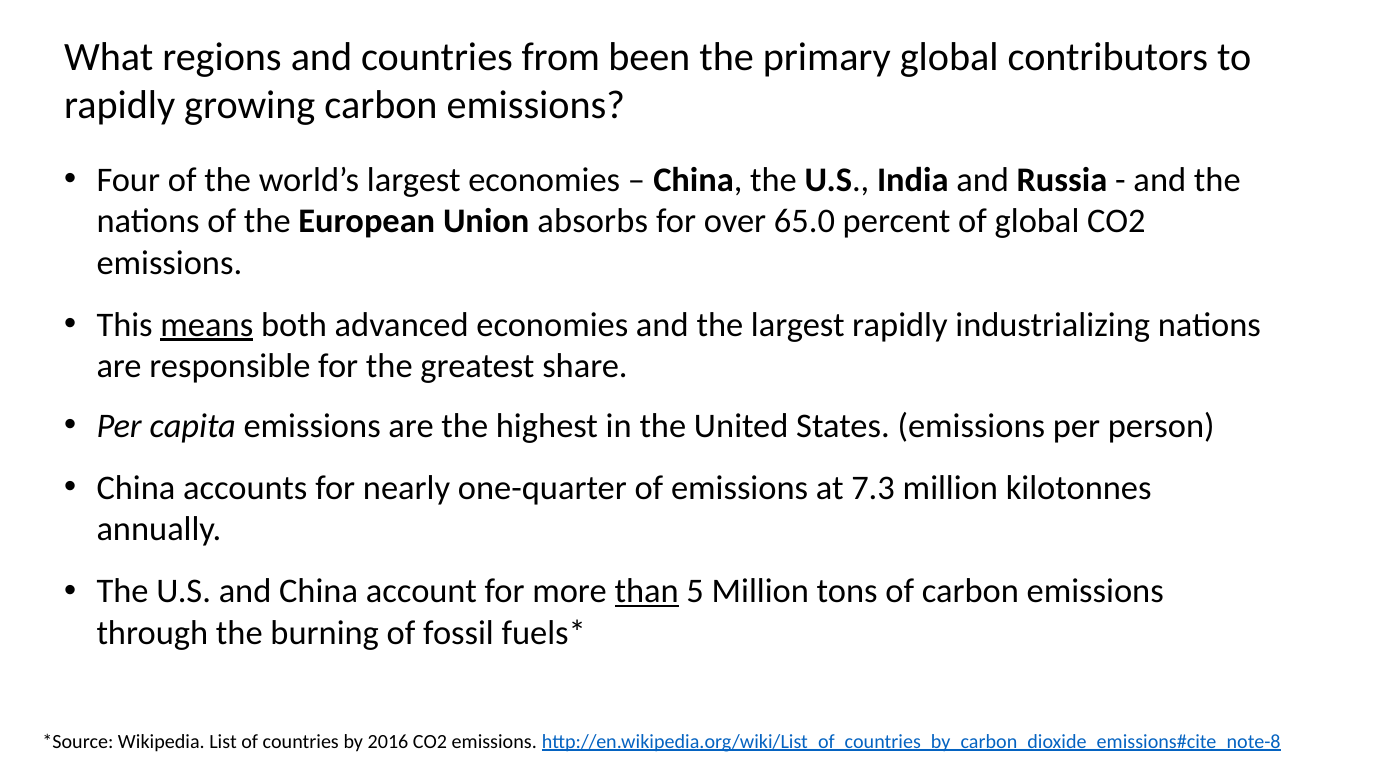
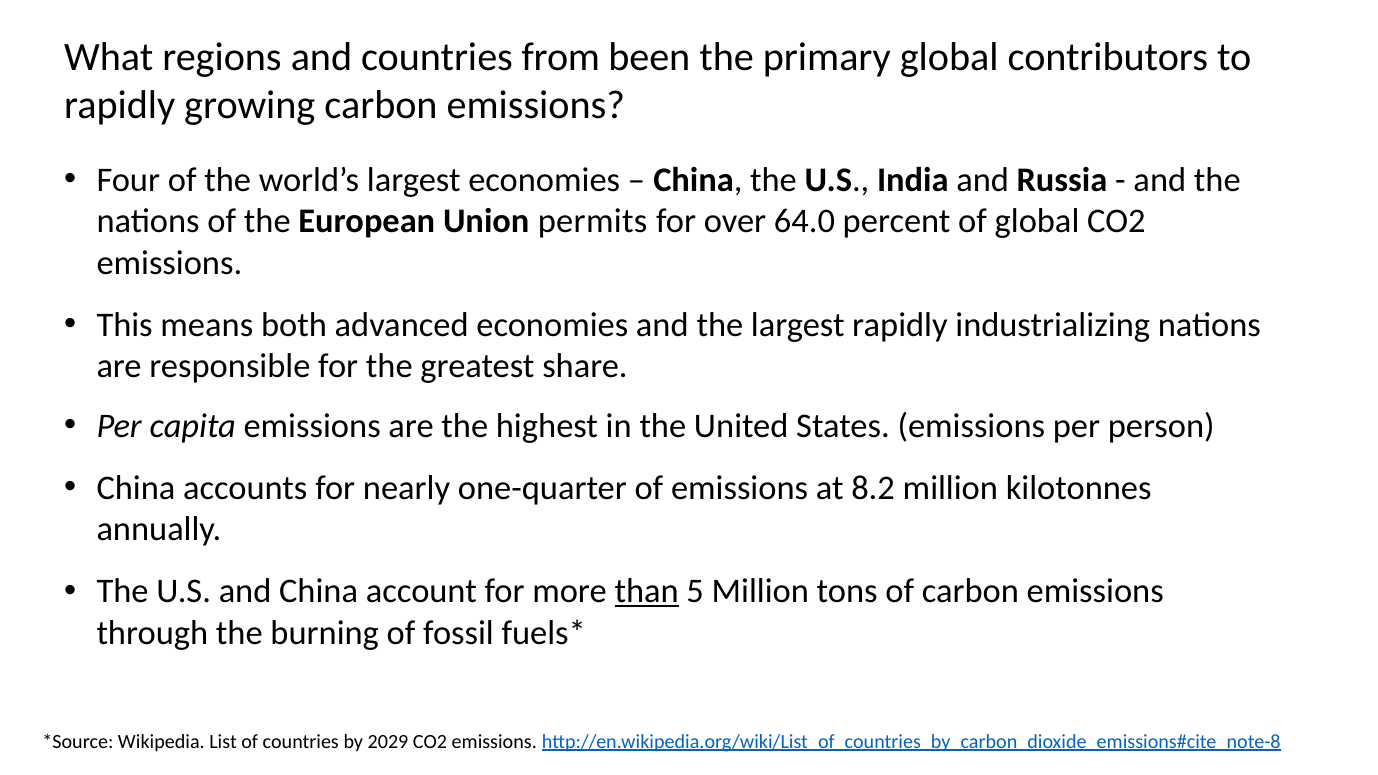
absorbs: absorbs -> permits
65.0: 65.0 -> 64.0
means underline: present -> none
7.3: 7.3 -> 8.2
2016: 2016 -> 2029
